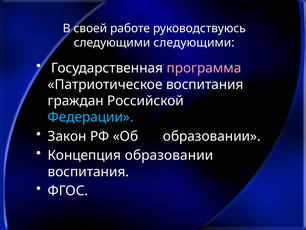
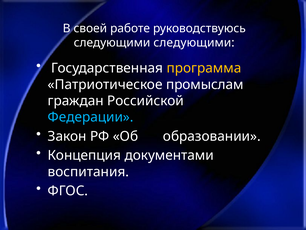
программа colour: pink -> yellow
Патриотическое воспитания: воспитания -> промыслам
Концепция образовании: образовании -> документами
